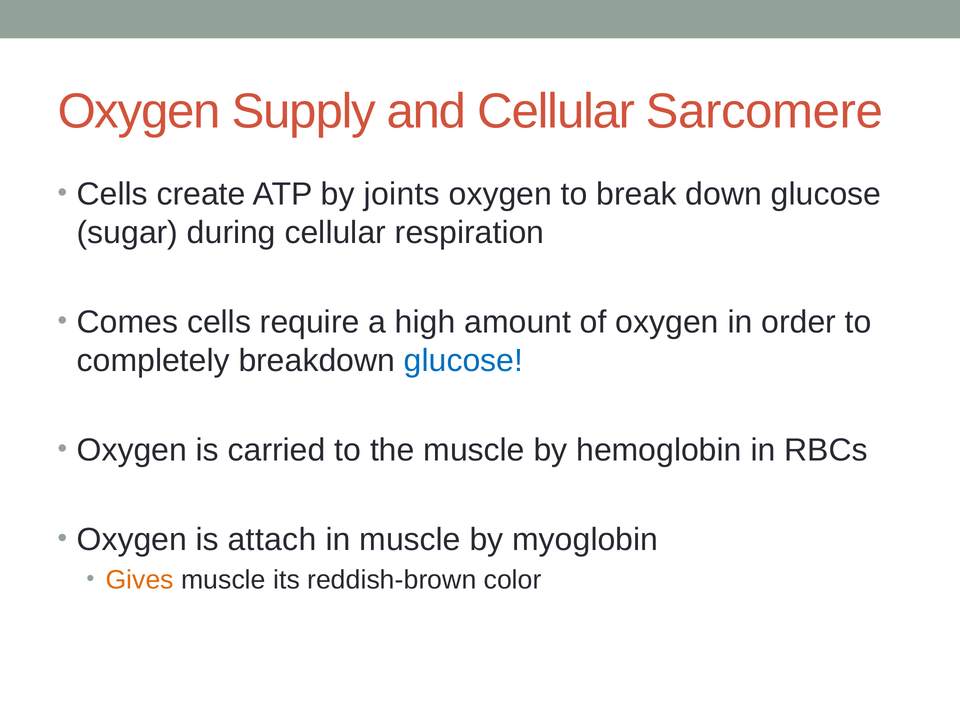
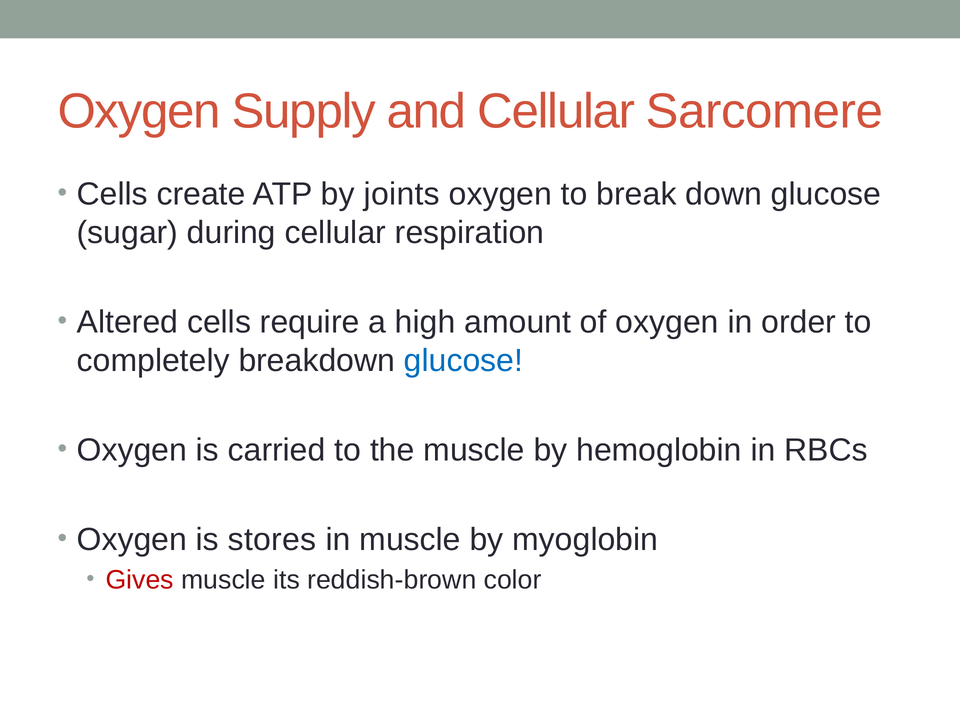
Comes: Comes -> Altered
attach: attach -> stores
Gives colour: orange -> red
